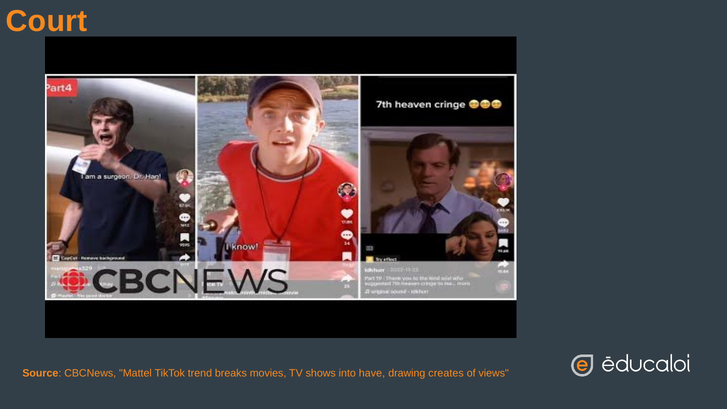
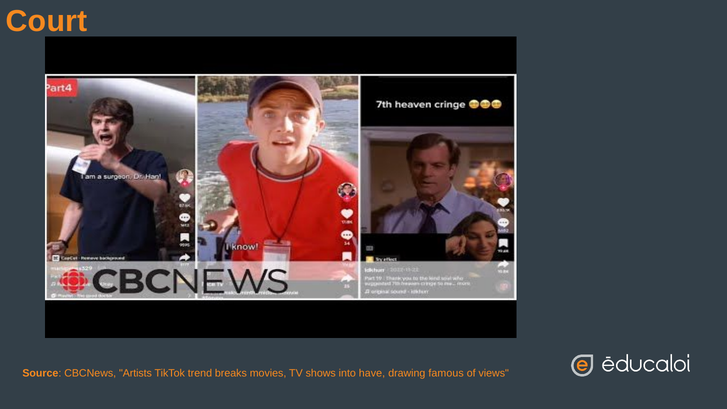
Mattel: Mattel -> Artists
creates: creates -> famous
